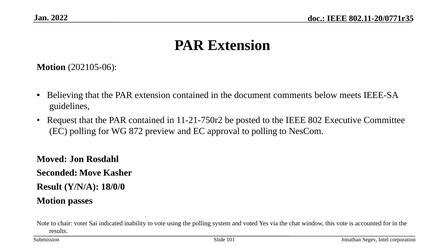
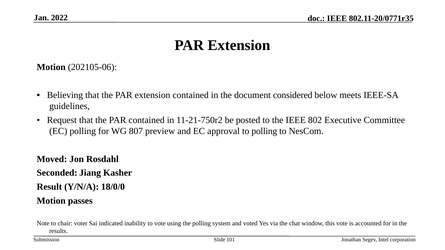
comments: comments -> considered
872: 872 -> 807
Move: Move -> Jiang
